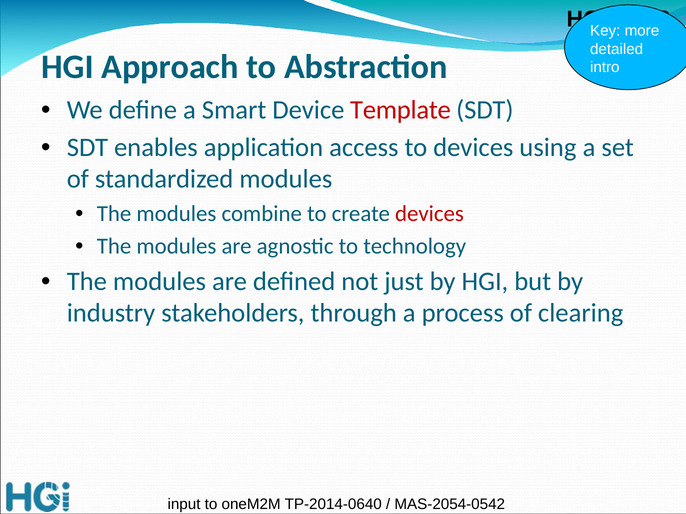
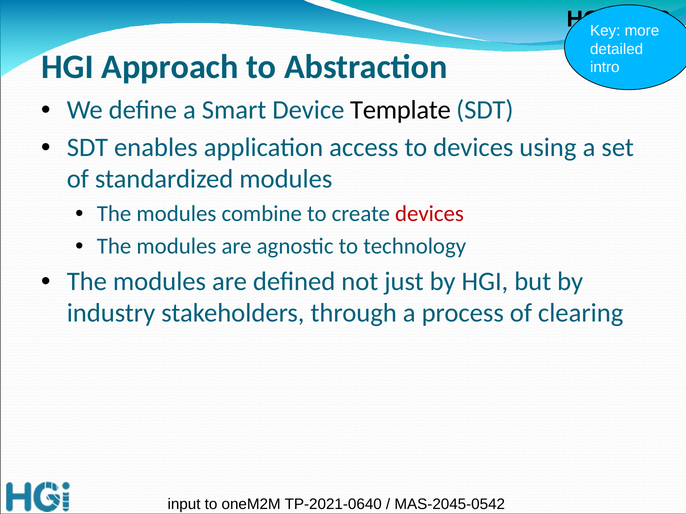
Template colour: red -> black
TP-2014-0640: TP-2014-0640 -> TP-2021-0640
MAS-2054-0542: MAS-2054-0542 -> MAS-2045-0542
